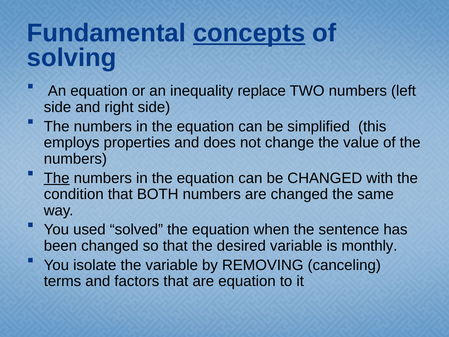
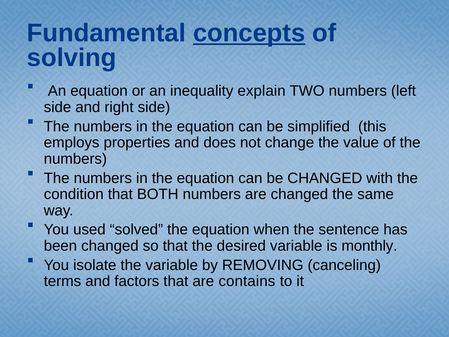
replace: replace -> explain
The at (57, 178) underline: present -> none
are equation: equation -> contains
